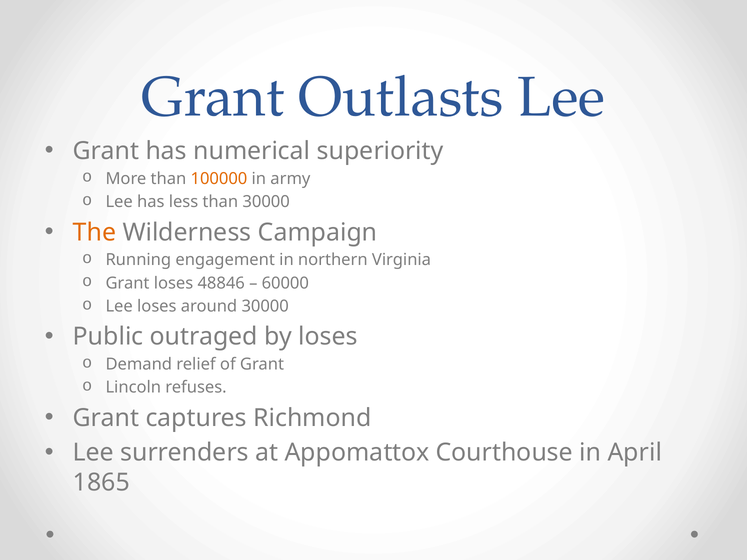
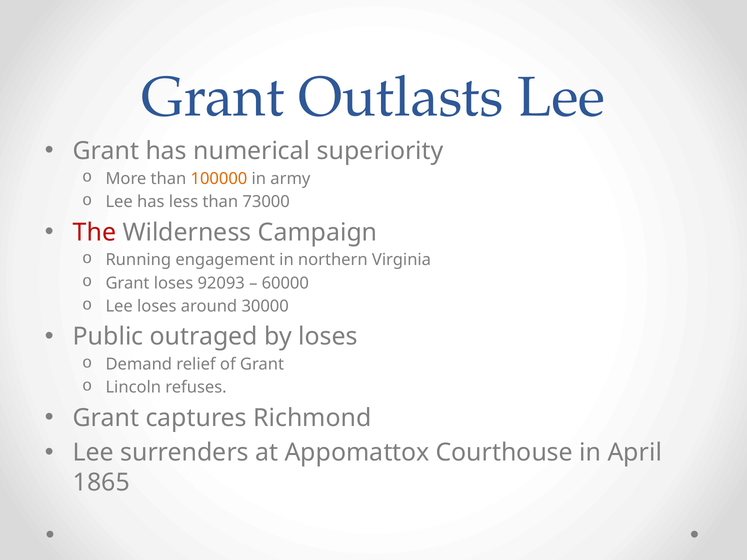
than 30000: 30000 -> 73000
The colour: orange -> red
48846: 48846 -> 92093
